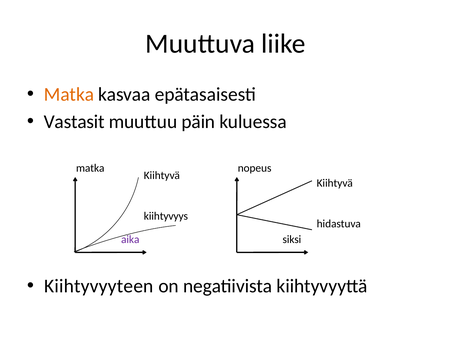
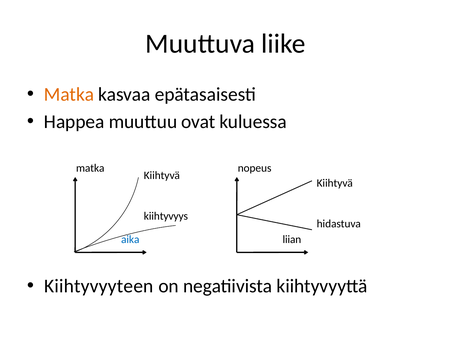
Vastasit: Vastasit -> Happea
päin: päin -> ovat
aika colour: purple -> blue
siksi: siksi -> liian
